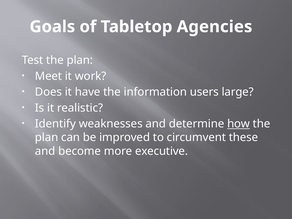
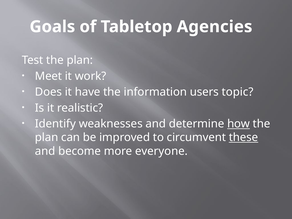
large: large -> topic
these underline: none -> present
executive: executive -> everyone
